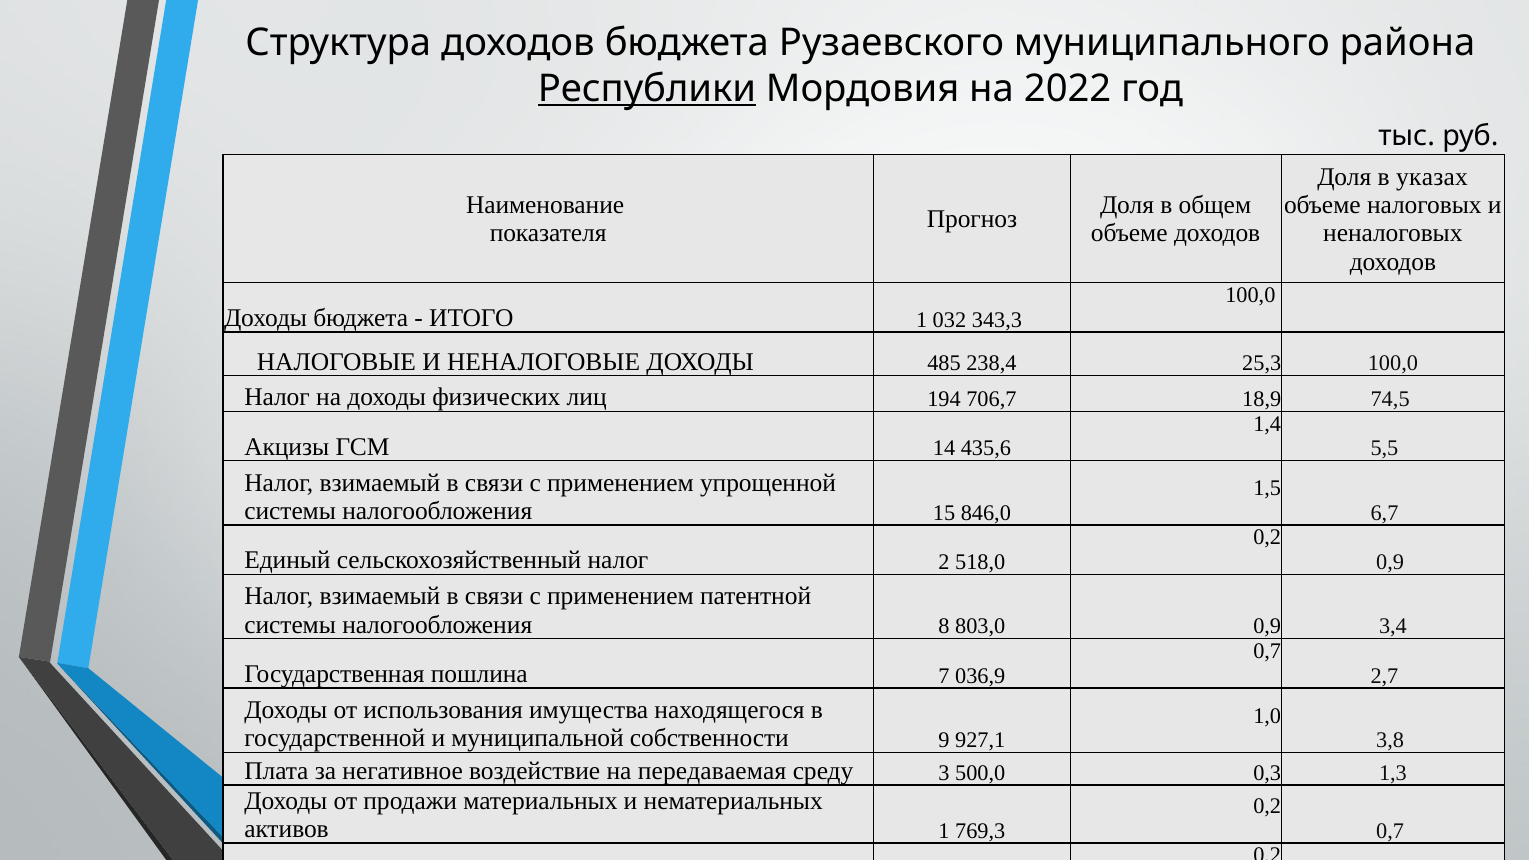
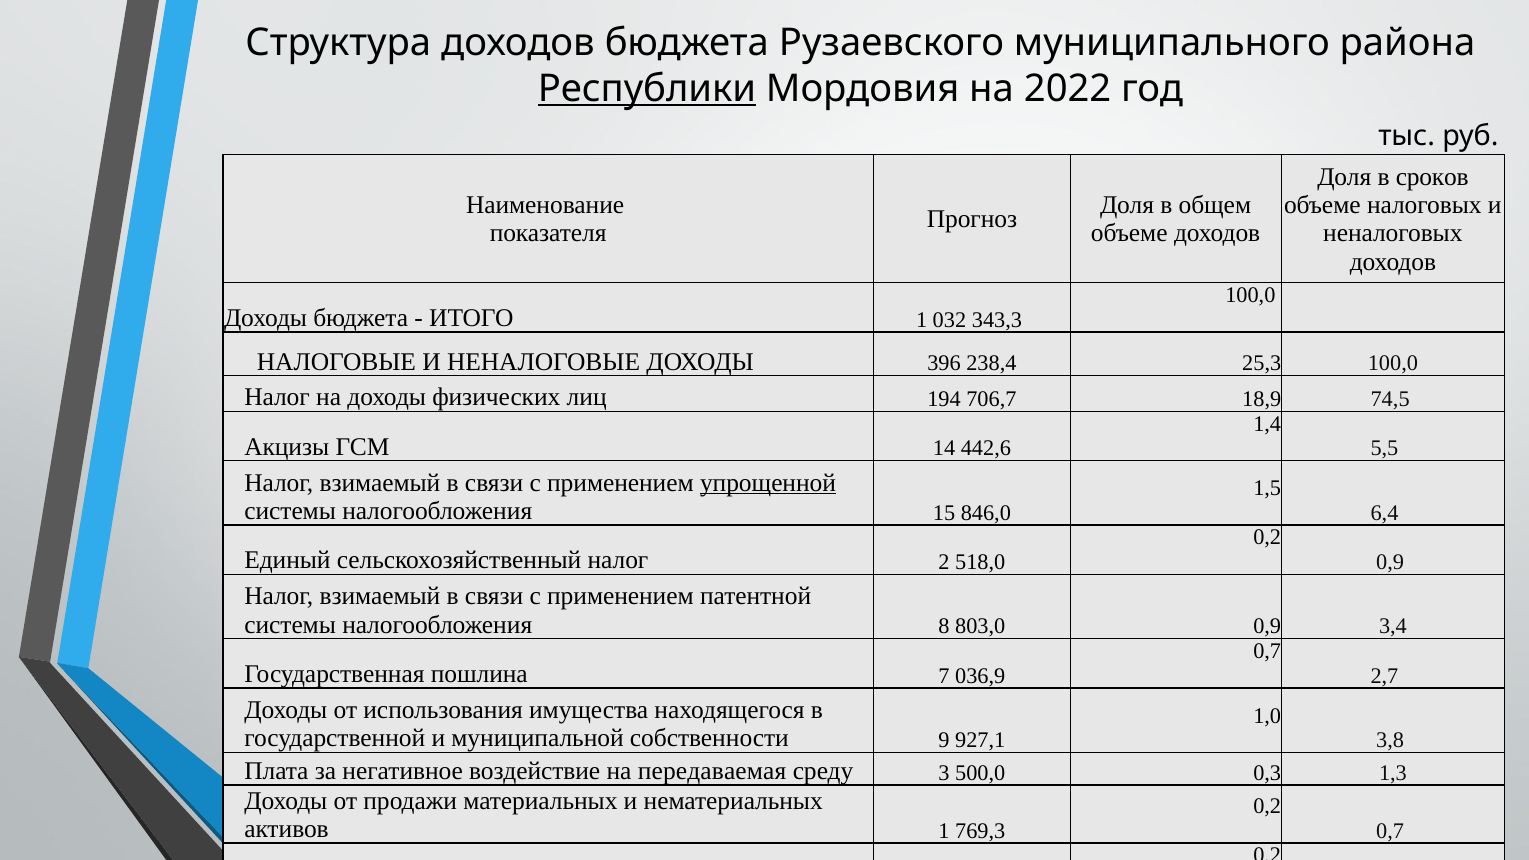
указах: указах -> сроков
485: 485 -> 396
435,6: 435,6 -> 442,6
упрощенной underline: none -> present
6,7: 6,7 -> 6,4
